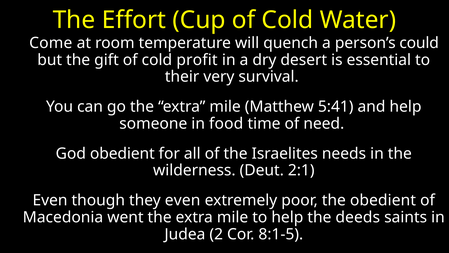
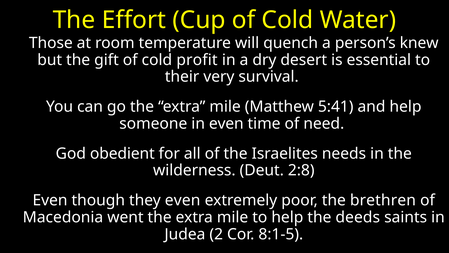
Come: Come -> Those
could: could -> knew
in food: food -> even
2:1: 2:1 -> 2:8
the obedient: obedient -> brethren
